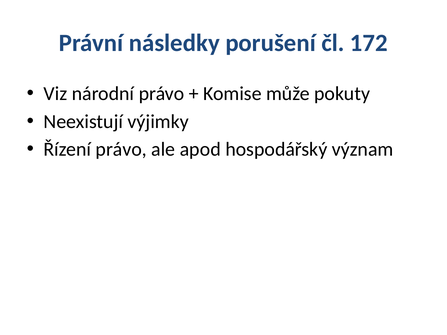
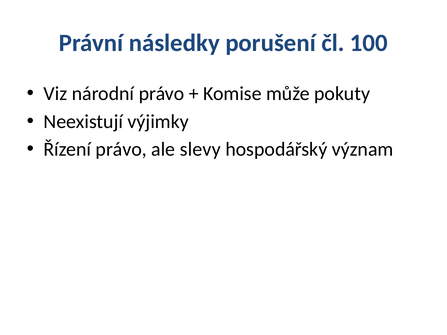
172: 172 -> 100
apod: apod -> slevy
